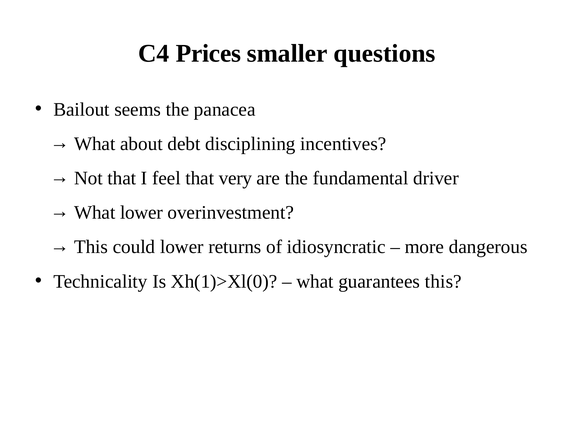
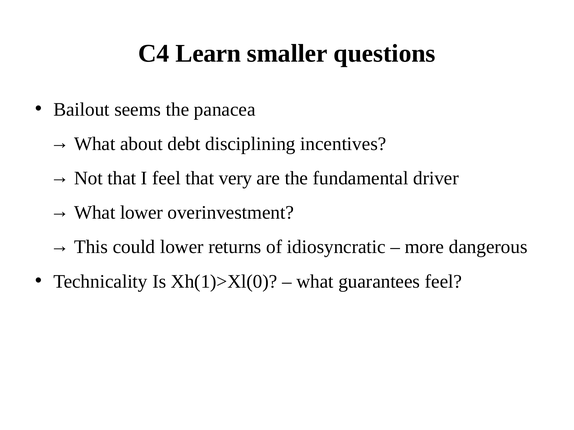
Prices: Prices -> Learn
guarantees this: this -> feel
